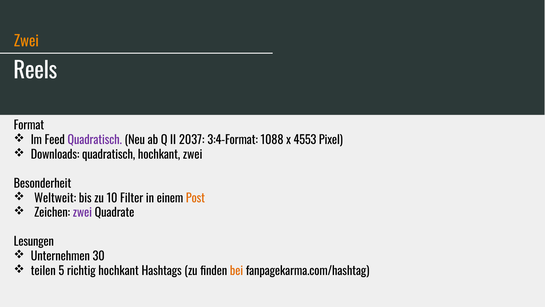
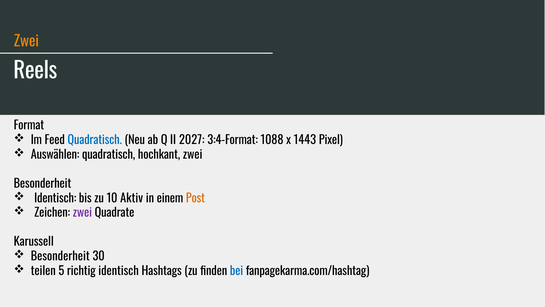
Quadratisch at (95, 140) colour: purple -> blue
2037: 2037 -> 2027
4553: 4553 -> 1443
Downloads: Downloads -> Auswählen
Weltweit at (55, 198): Weltweit -> Identisch
Filter: Filter -> Aktiv
Lesungen: Lesungen -> Karussell
Unternehmen at (60, 256): Unternehmen -> Besonderheit
richtig hochkant: hochkant -> identisch
bei colour: orange -> blue
